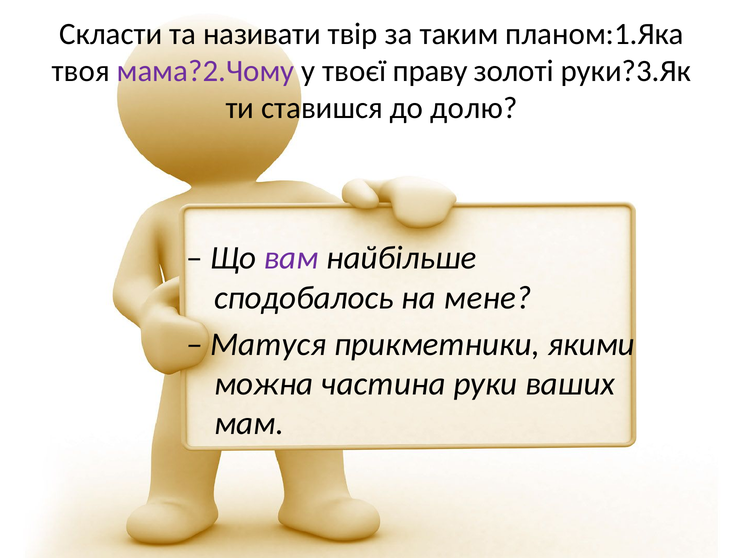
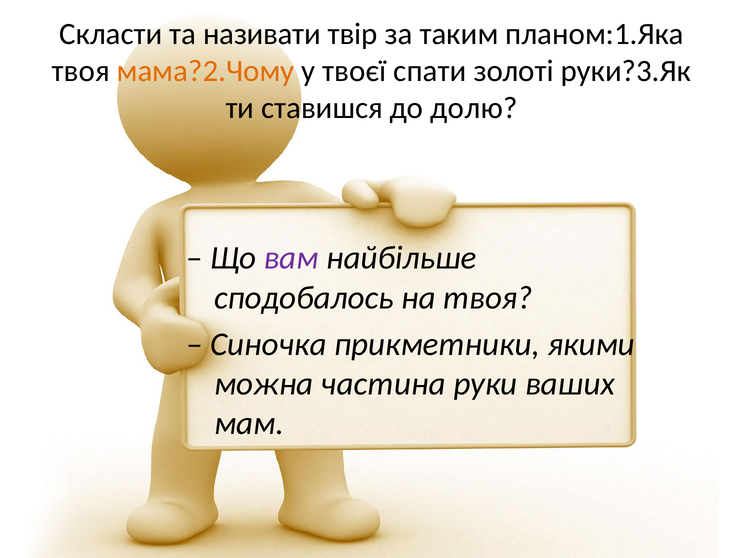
мама?2.Чому colour: purple -> orange
праву: праву -> спати
на мене: мене -> твоя
Матуся: Матуся -> Синочка
